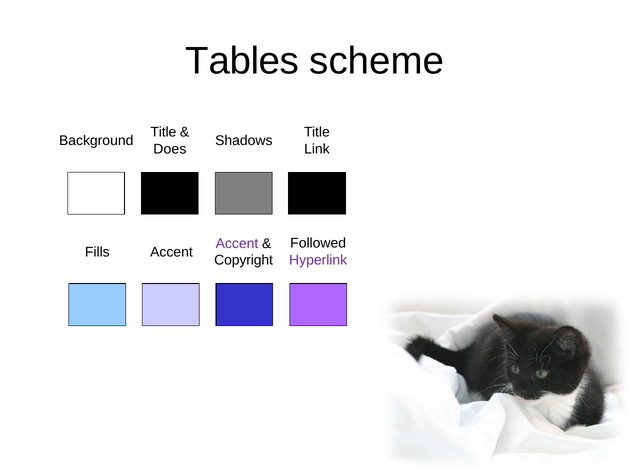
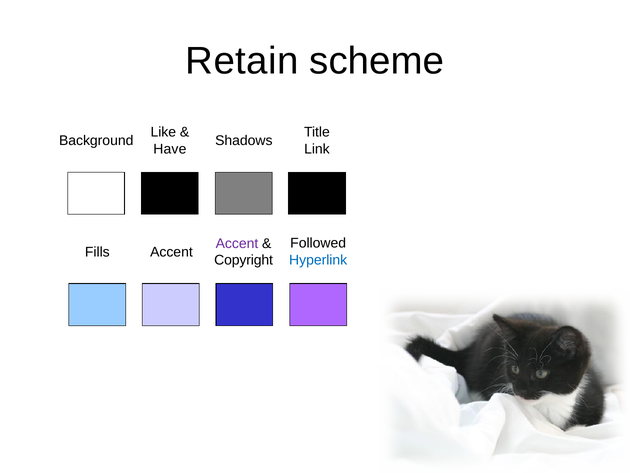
Tables: Tables -> Retain
Title at (163, 132): Title -> Like
Does: Does -> Have
Hyperlink colour: purple -> blue
